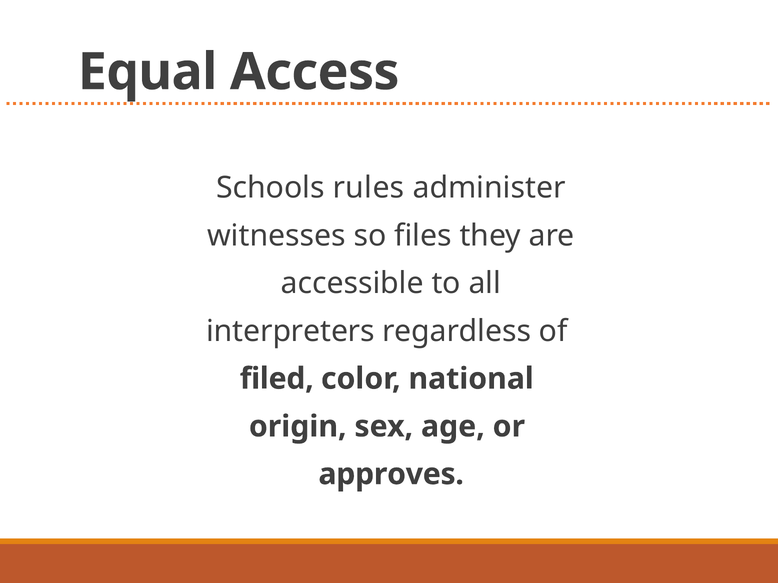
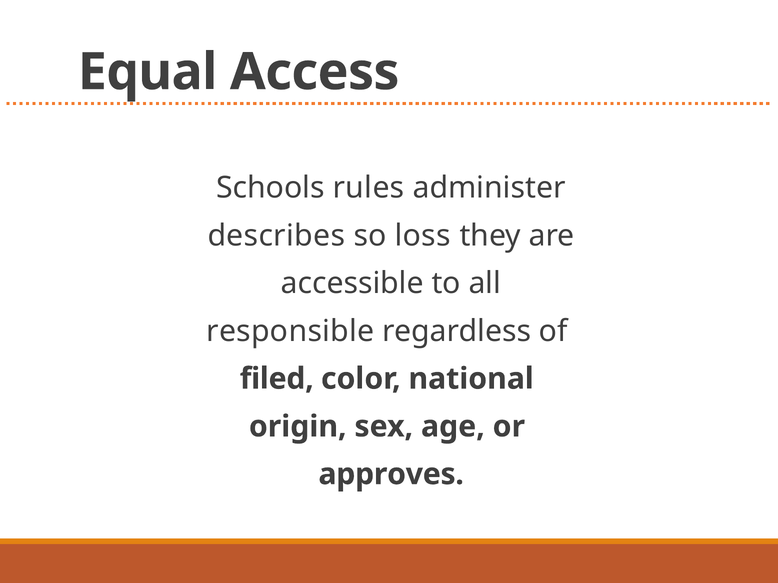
witnesses: witnesses -> describes
files: files -> loss
interpreters: interpreters -> responsible
